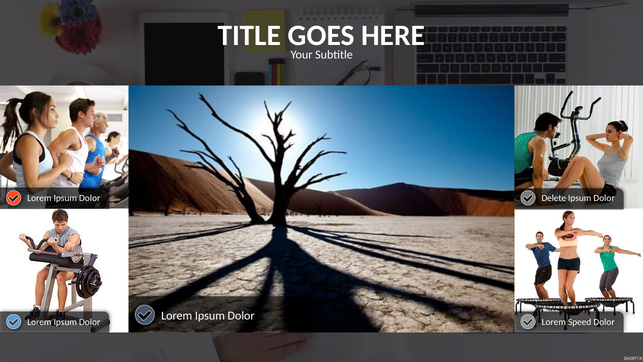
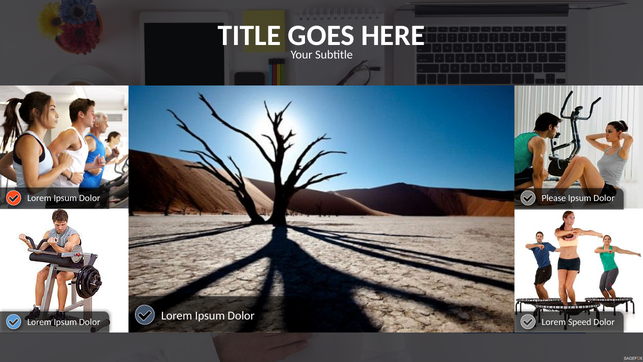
Delete: Delete -> Please
